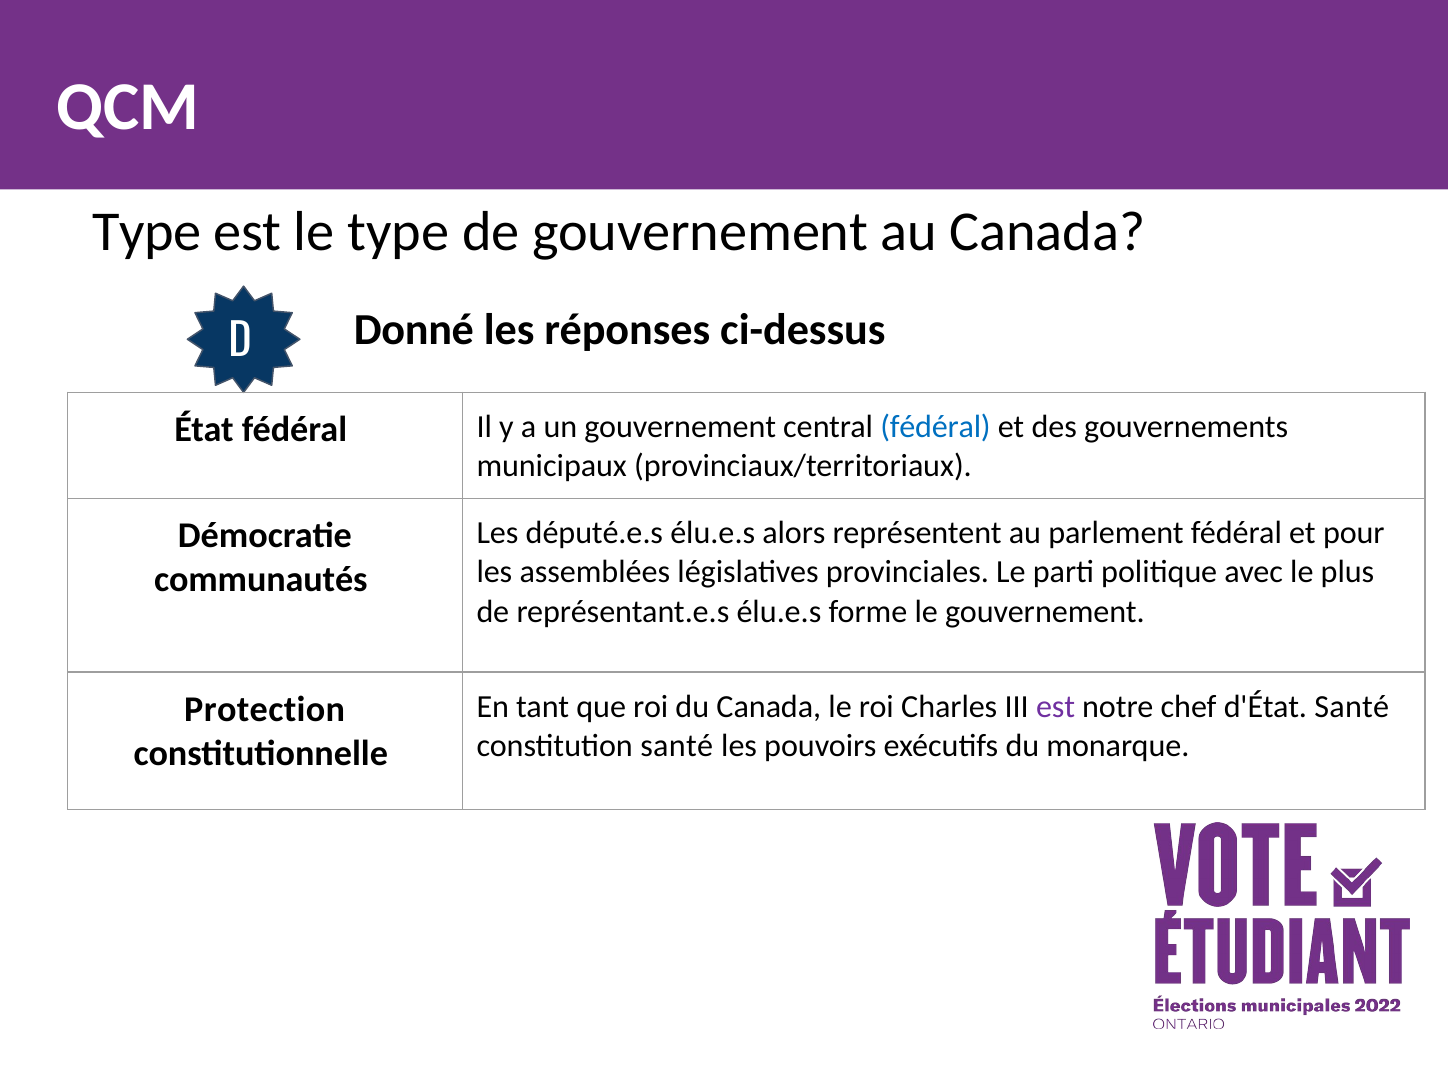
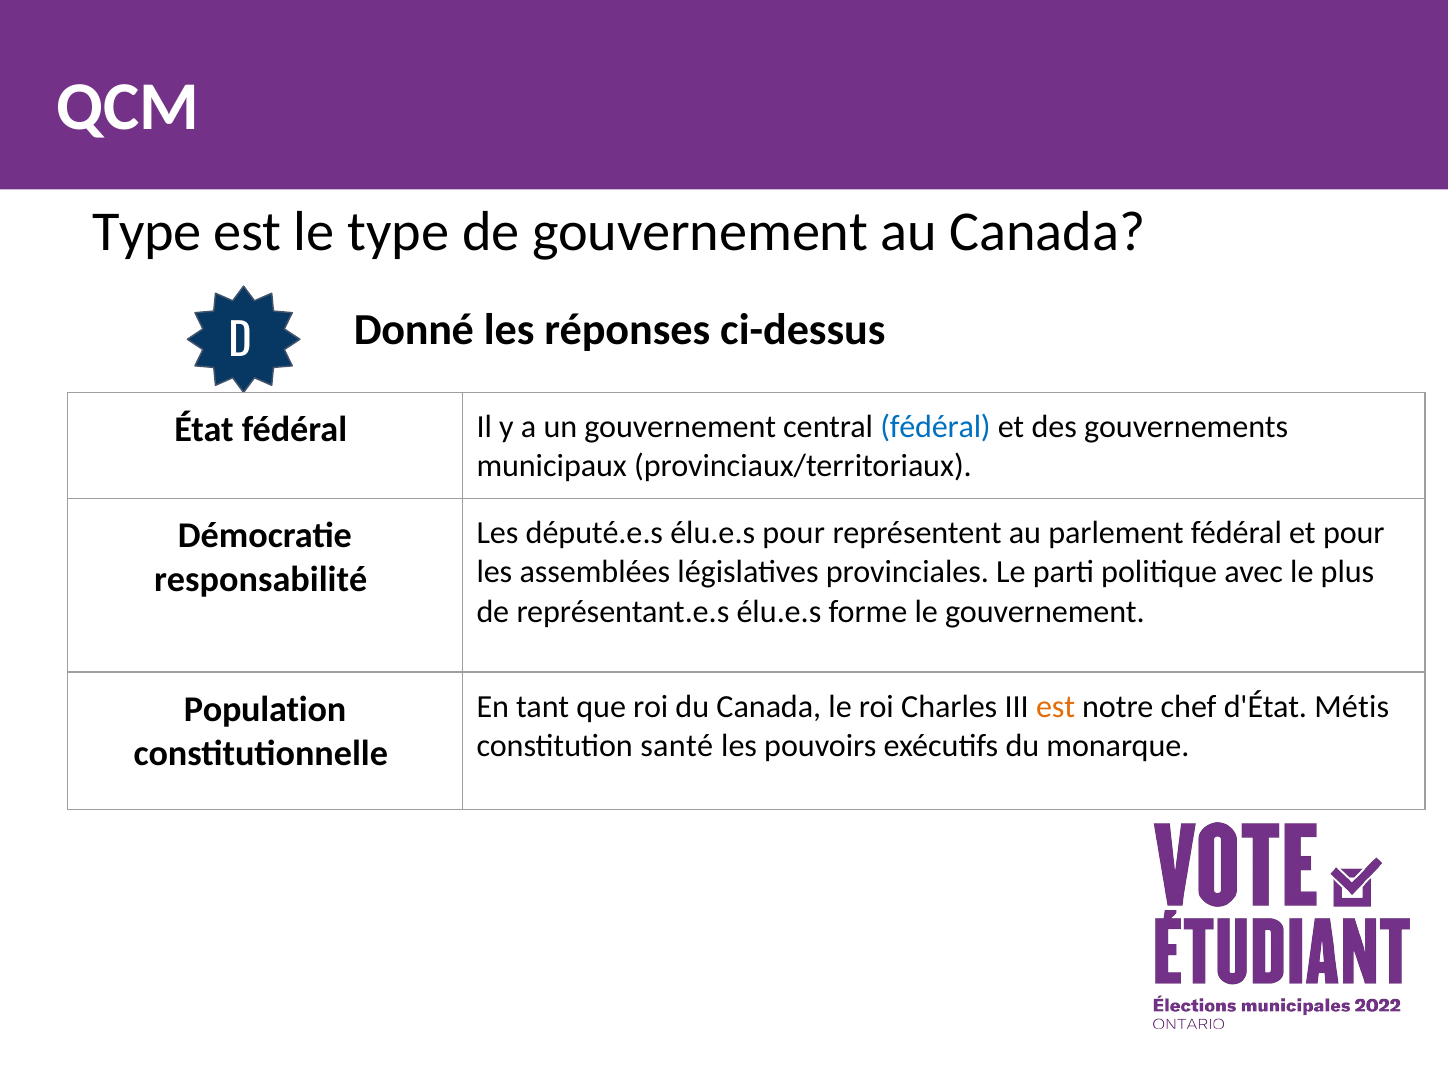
élu.e.s alors: alors -> pour
communautés: communautés -> responsabilité
est at (1056, 707) colour: purple -> orange
d'État Santé: Santé -> Métis
Protection: Protection -> Population
